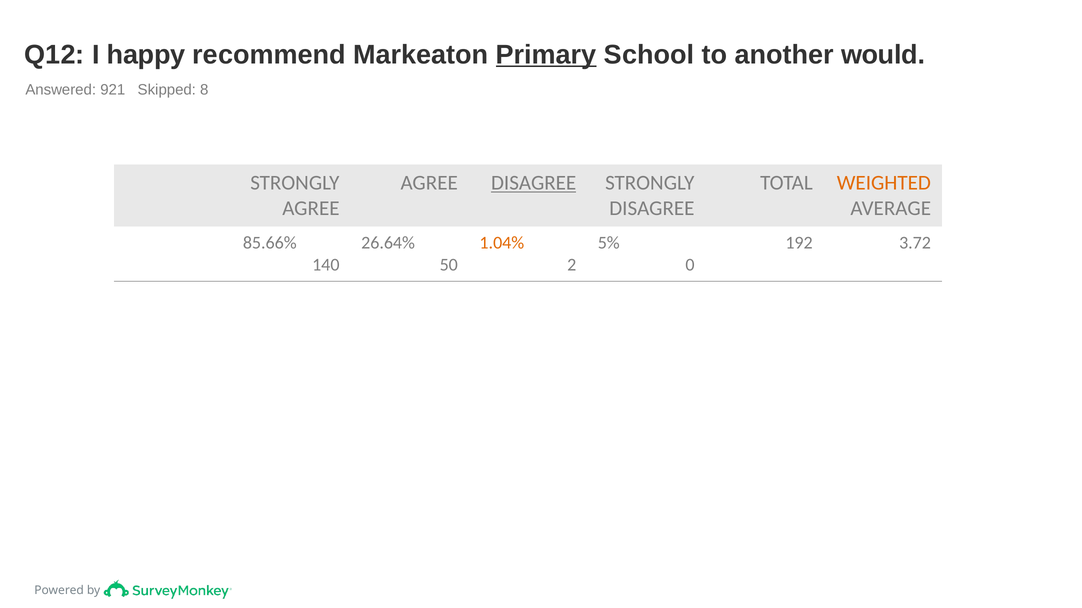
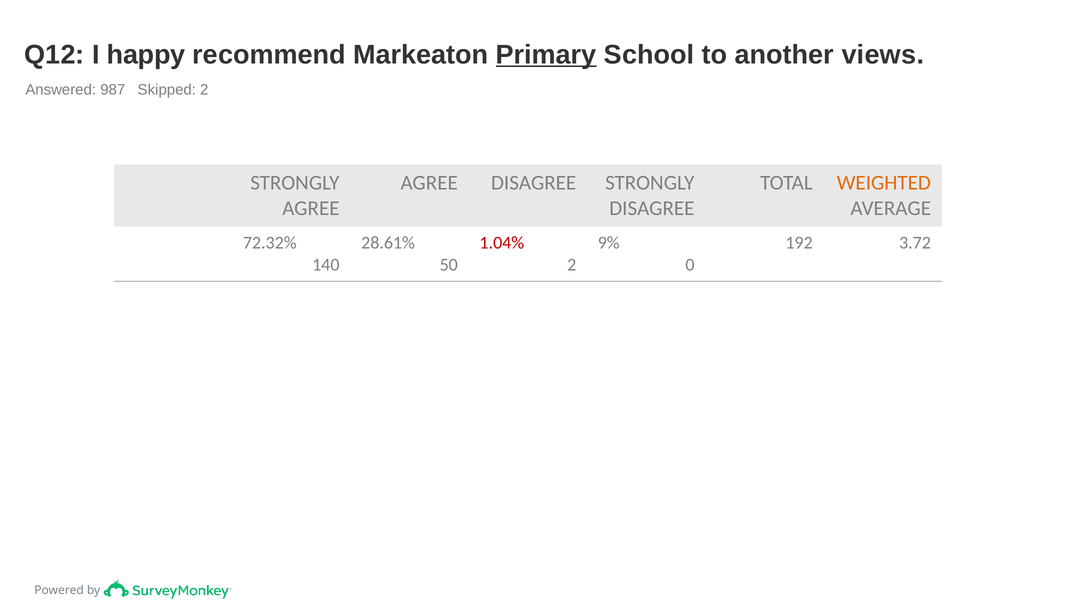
would: would -> views
921: 921 -> 987
Skipped 8: 8 -> 2
DISAGREE at (534, 183) underline: present -> none
85.66%: 85.66% -> 72.32%
26.64%: 26.64% -> 28.61%
1.04% colour: orange -> red
5%: 5% -> 9%
